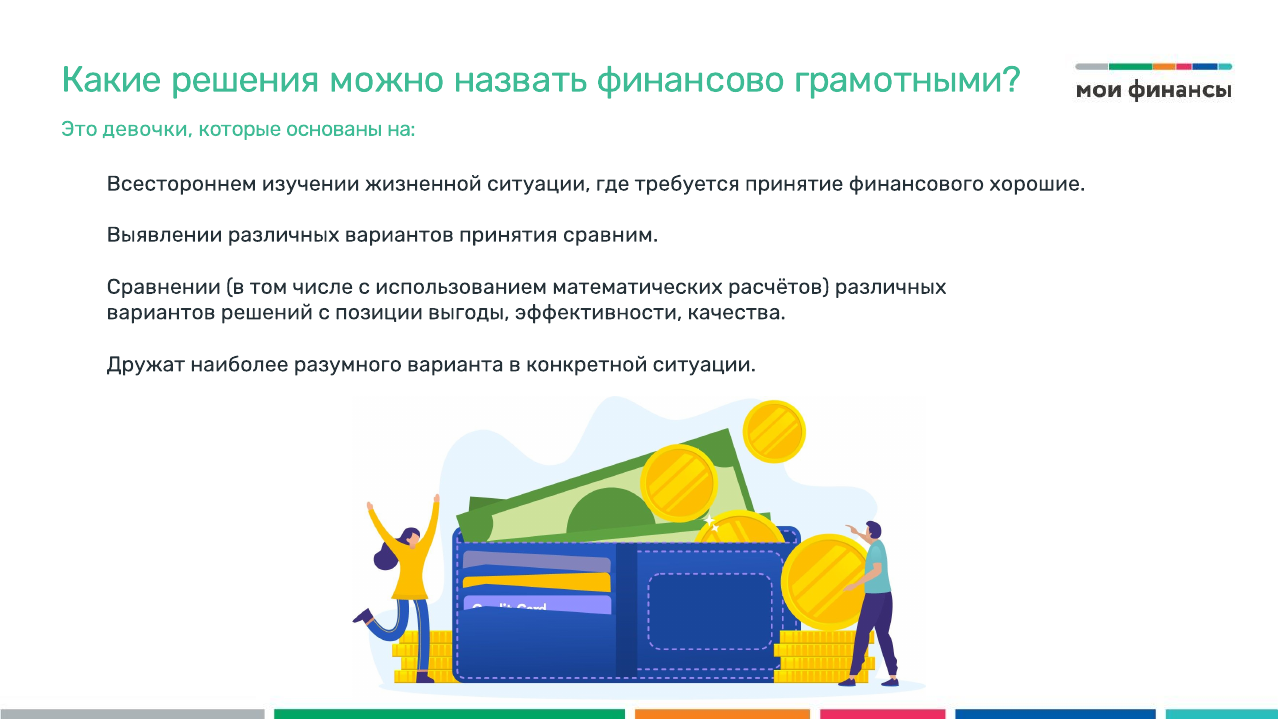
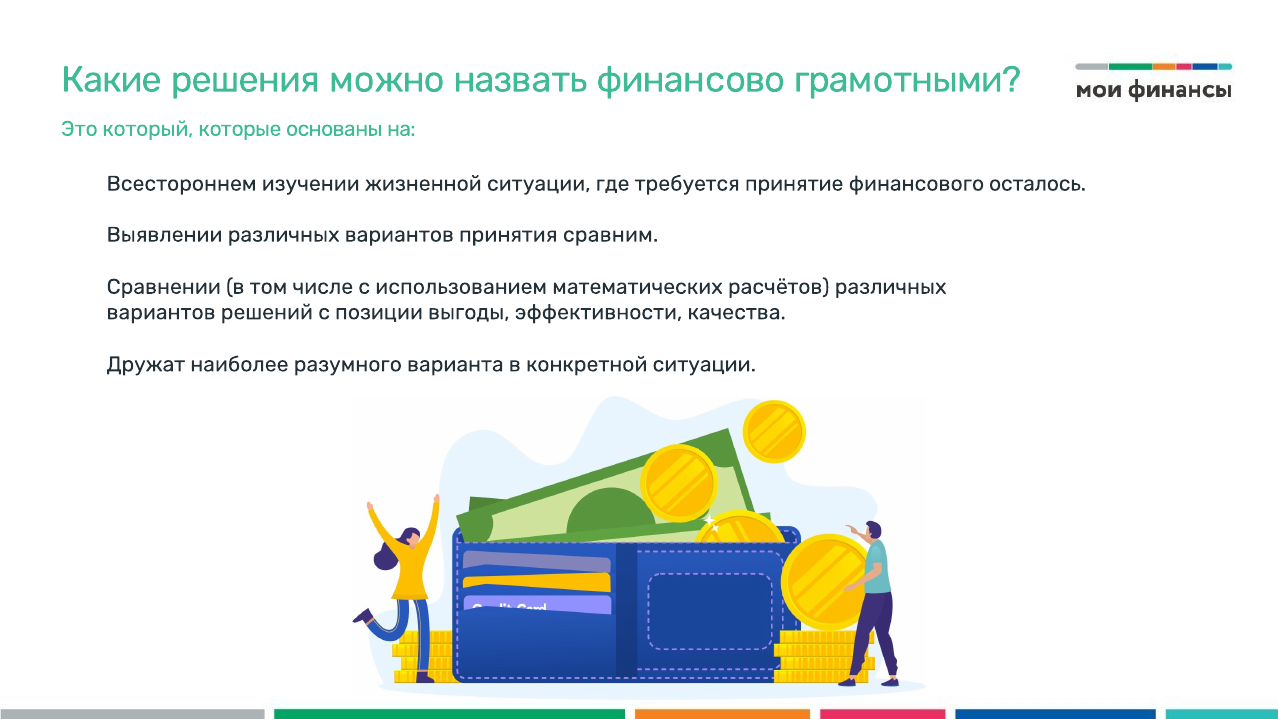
девочки: девочки -> который
хорошие: хорошие -> осталось
